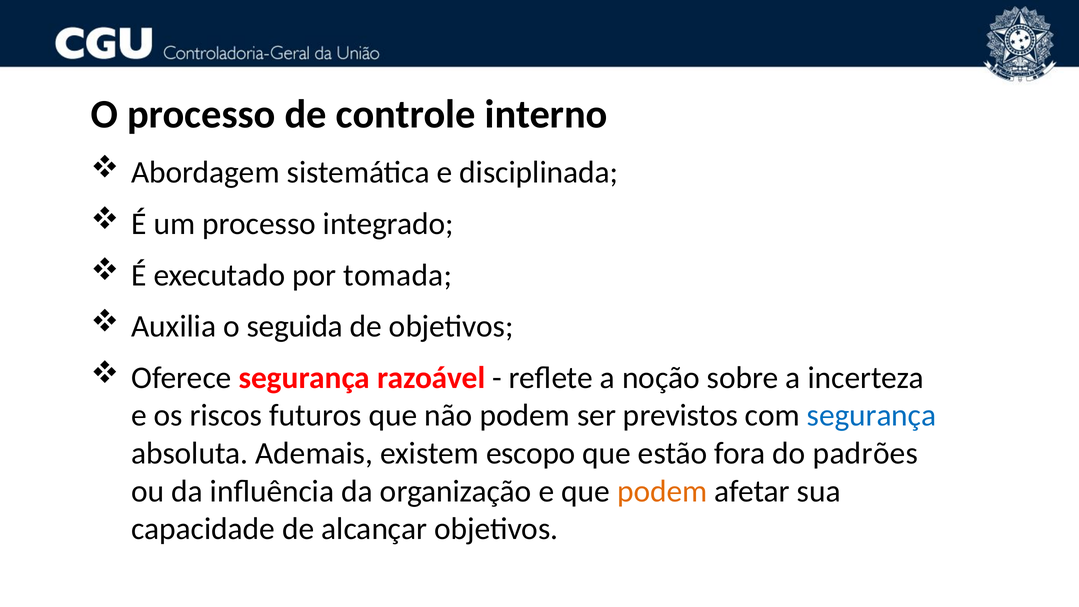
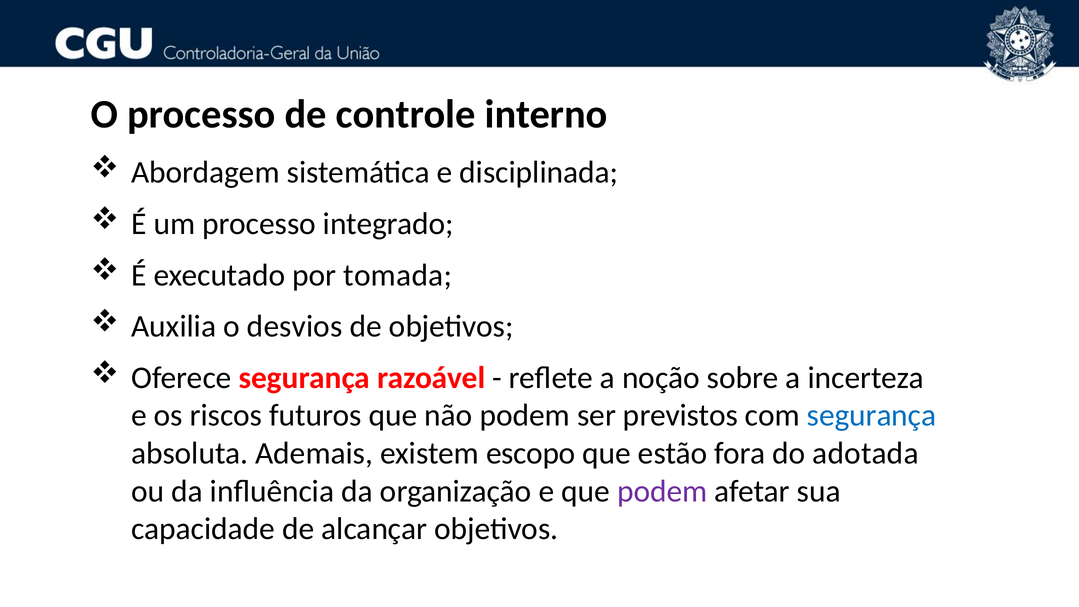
seguida: seguida -> desvios
padrões: padrões -> adotada
podem at (662, 491) colour: orange -> purple
